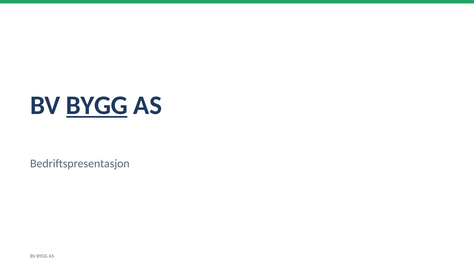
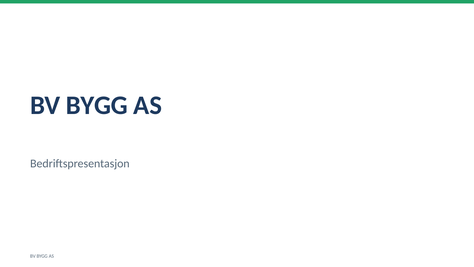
BYGG at (97, 105) underline: present -> none
